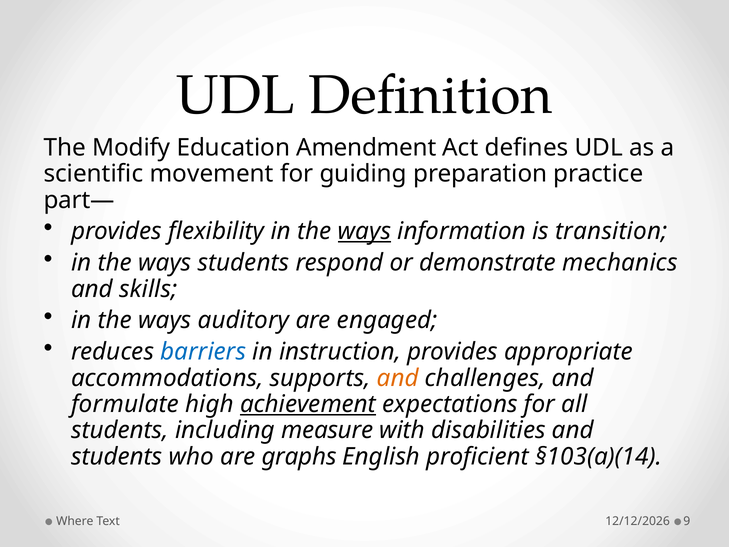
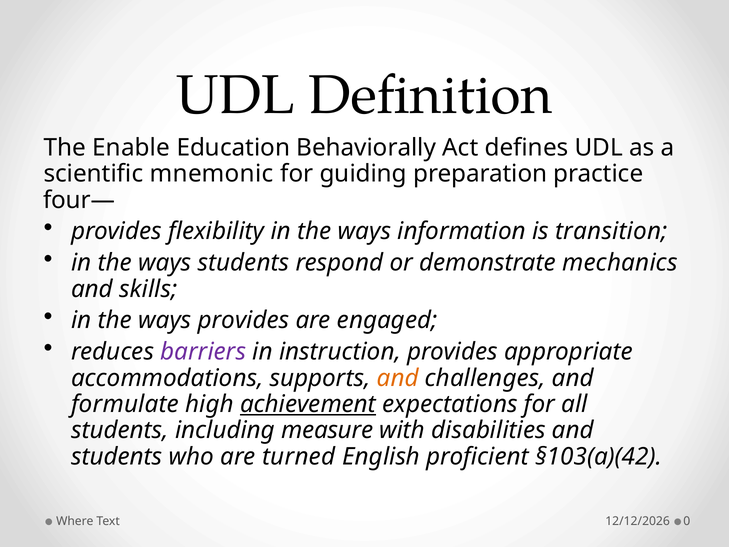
Modify: Modify -> Enable
Amendment: Amendment -> Behaviorally
movement: movement -> mnemonic
part—: part— -> four—
ways at (364, 231) underline: present -> none
ways auditory: auditory -> provides
barriers colour: blue -> purple
graphs: graphs -> turned
§103(a)(14: §103(a)(14 -> §103(a)(42
9: 9 -> 0
